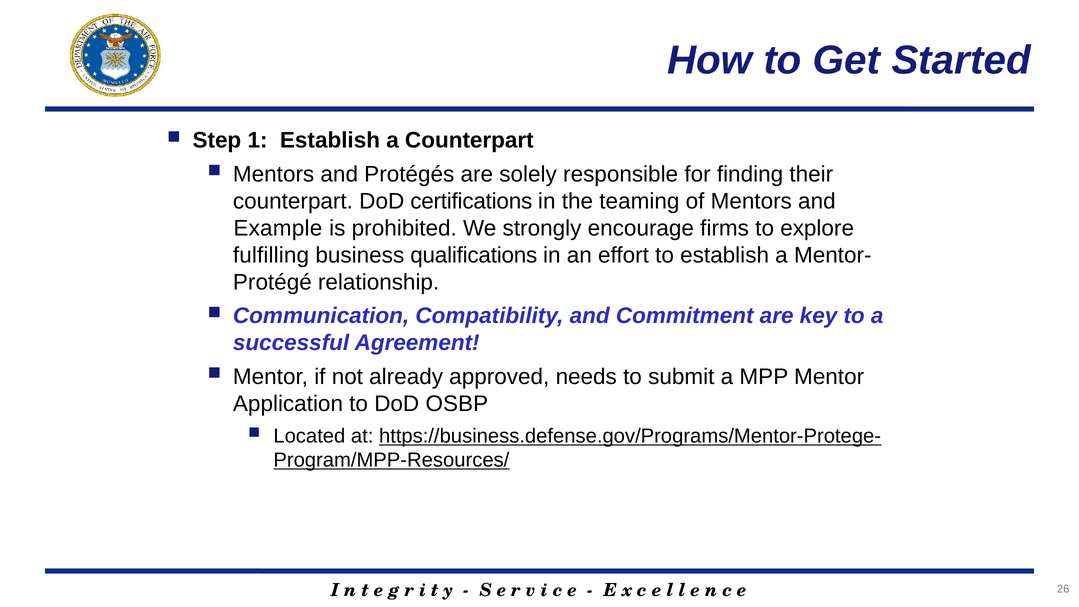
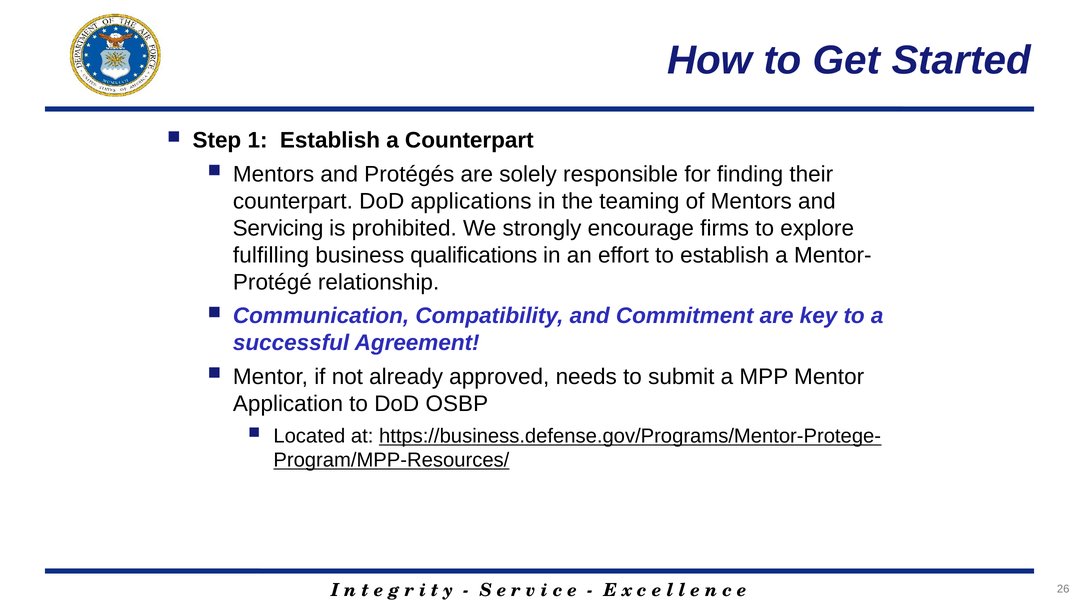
certifications: certifications -> applications
Example: Example -> Servicing
